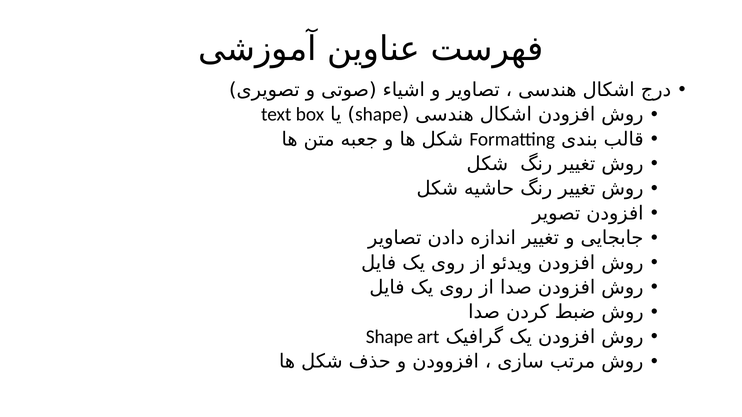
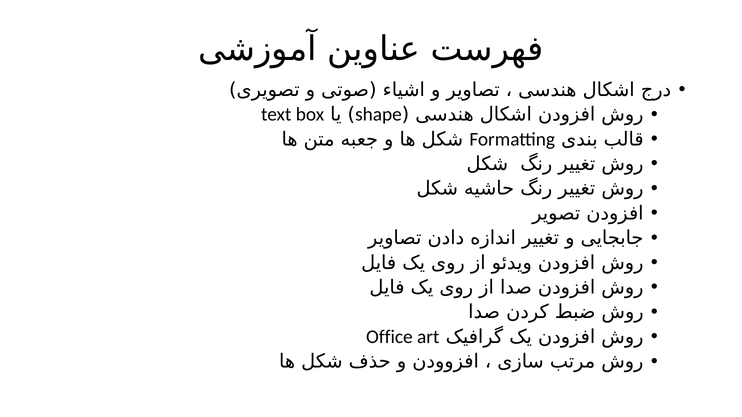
Shape at (389, 337): Shape -> Office
